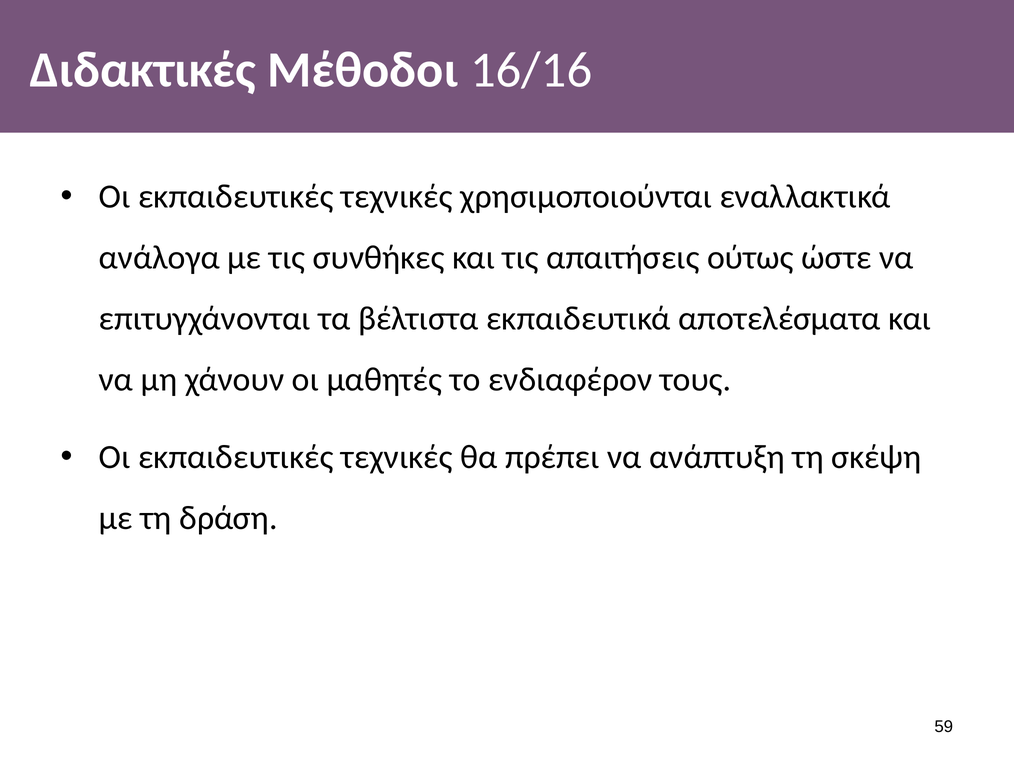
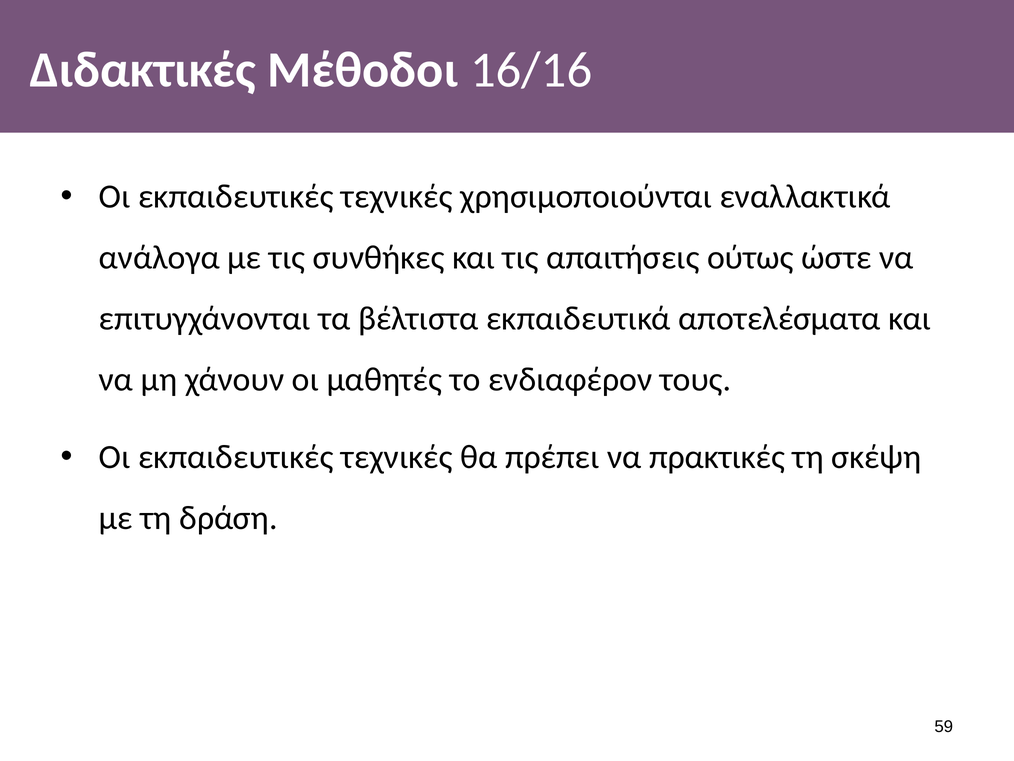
ανάπτυξη: ανάπτυξη -> πρακτικές
